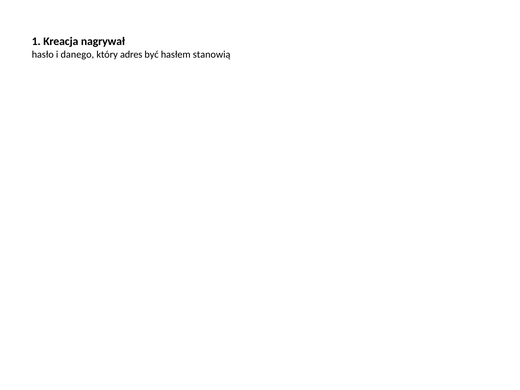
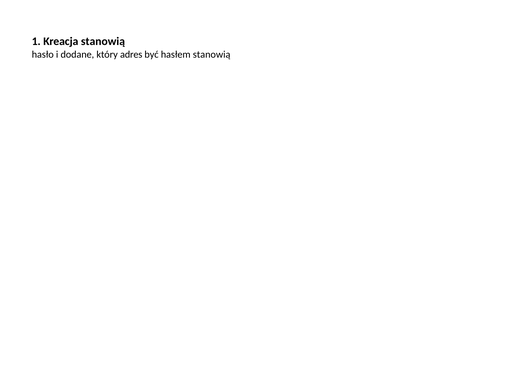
Kreacja nagrywał: nagrywał -> stanowią
danego: danego -> dodane
